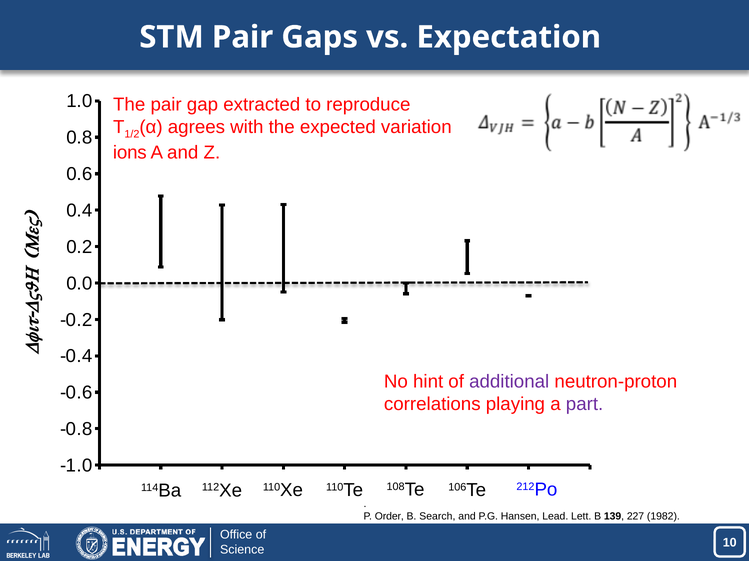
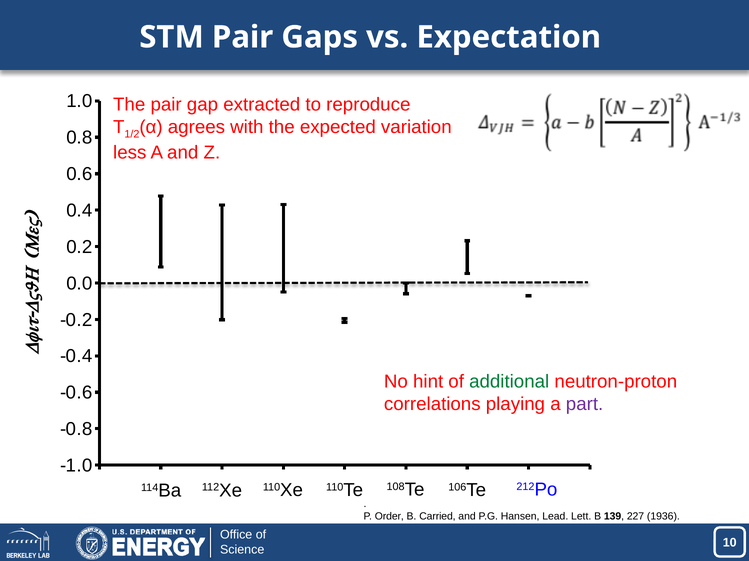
ions: ions -> less
additional colour: purple -> green
Search: Search -> Carried
1982: 1982 -> 1936
